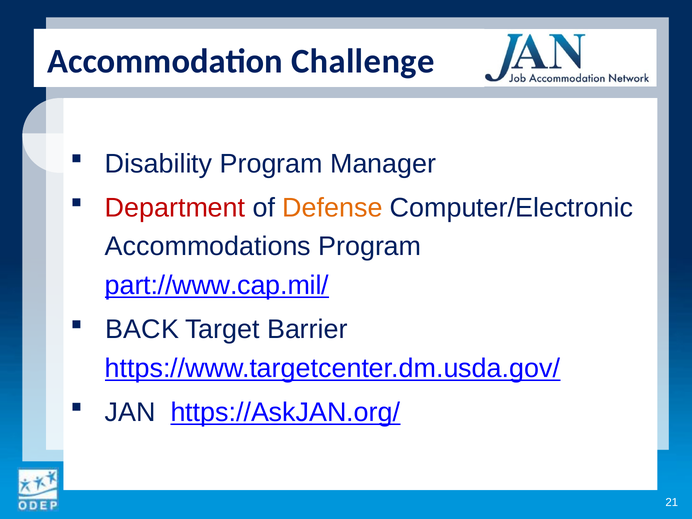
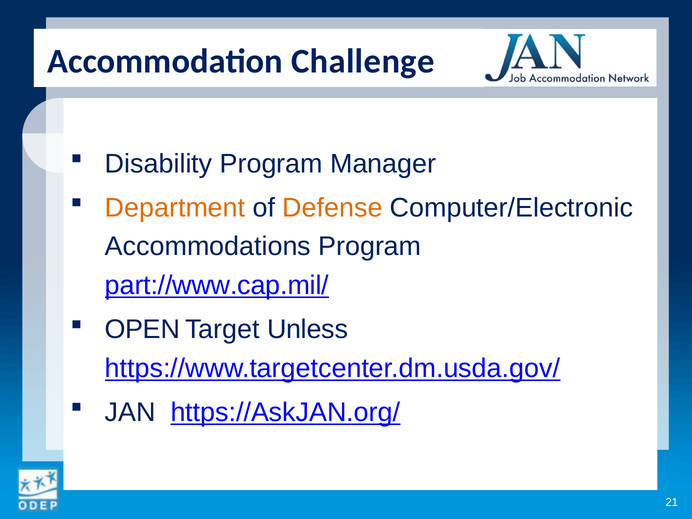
Department colour: red -> orange
BACK: BACK -> OPEN
Barrier: Barrier -> Unless
